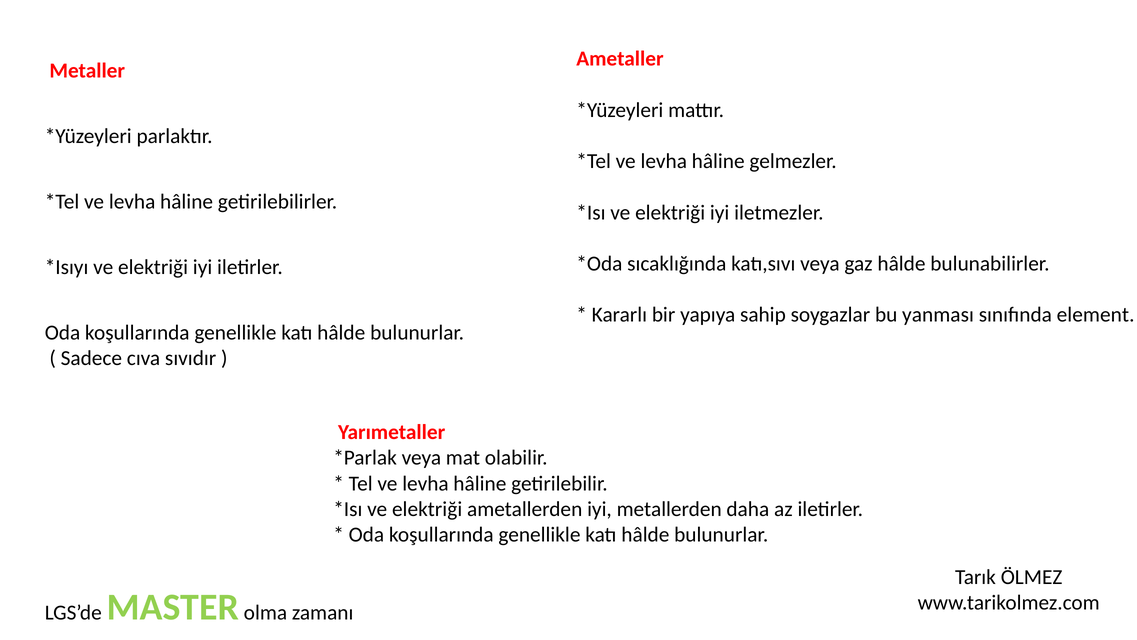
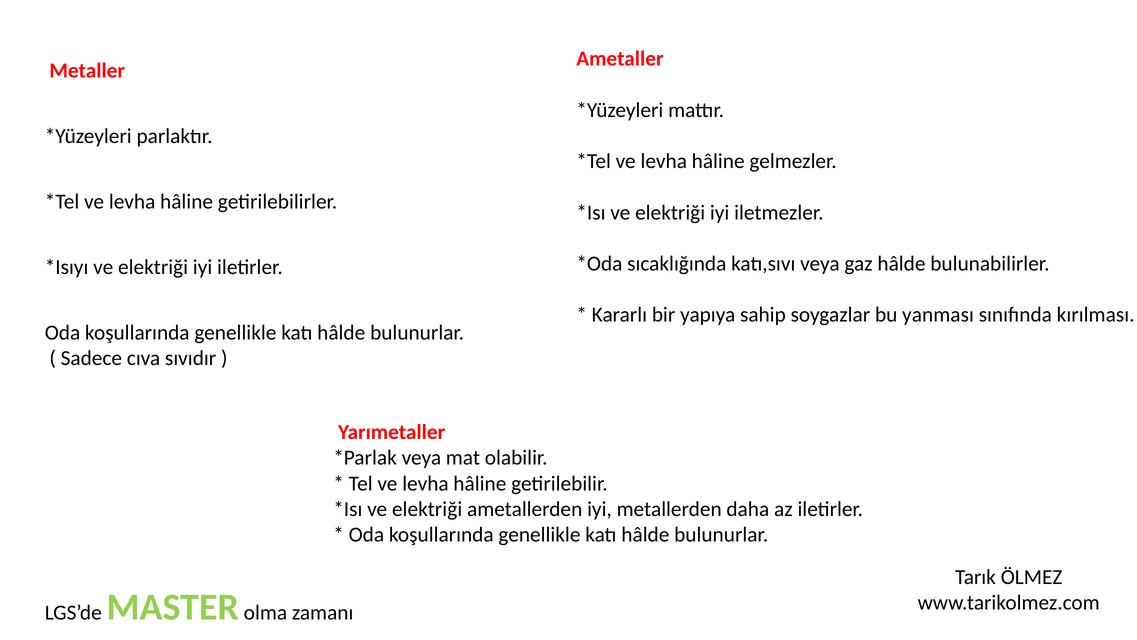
element: element -> kırılması
